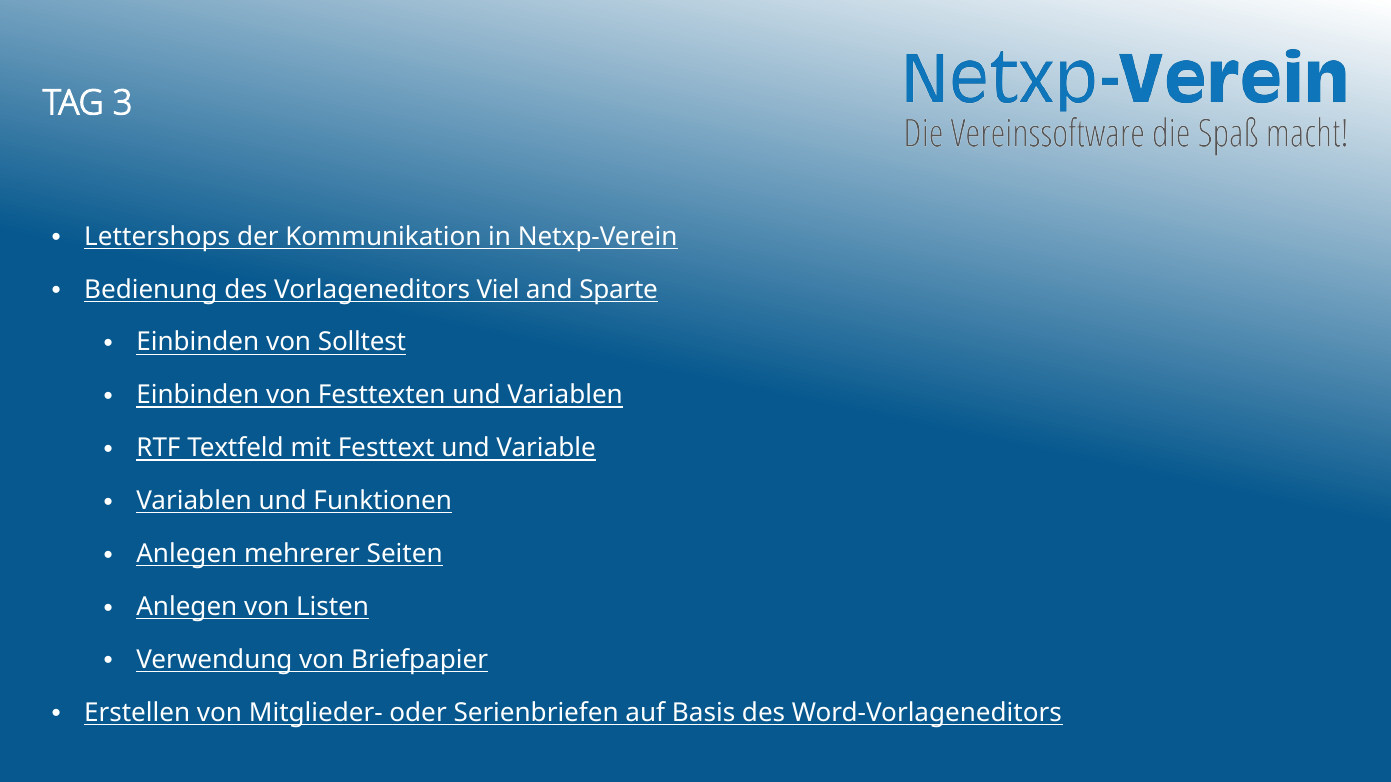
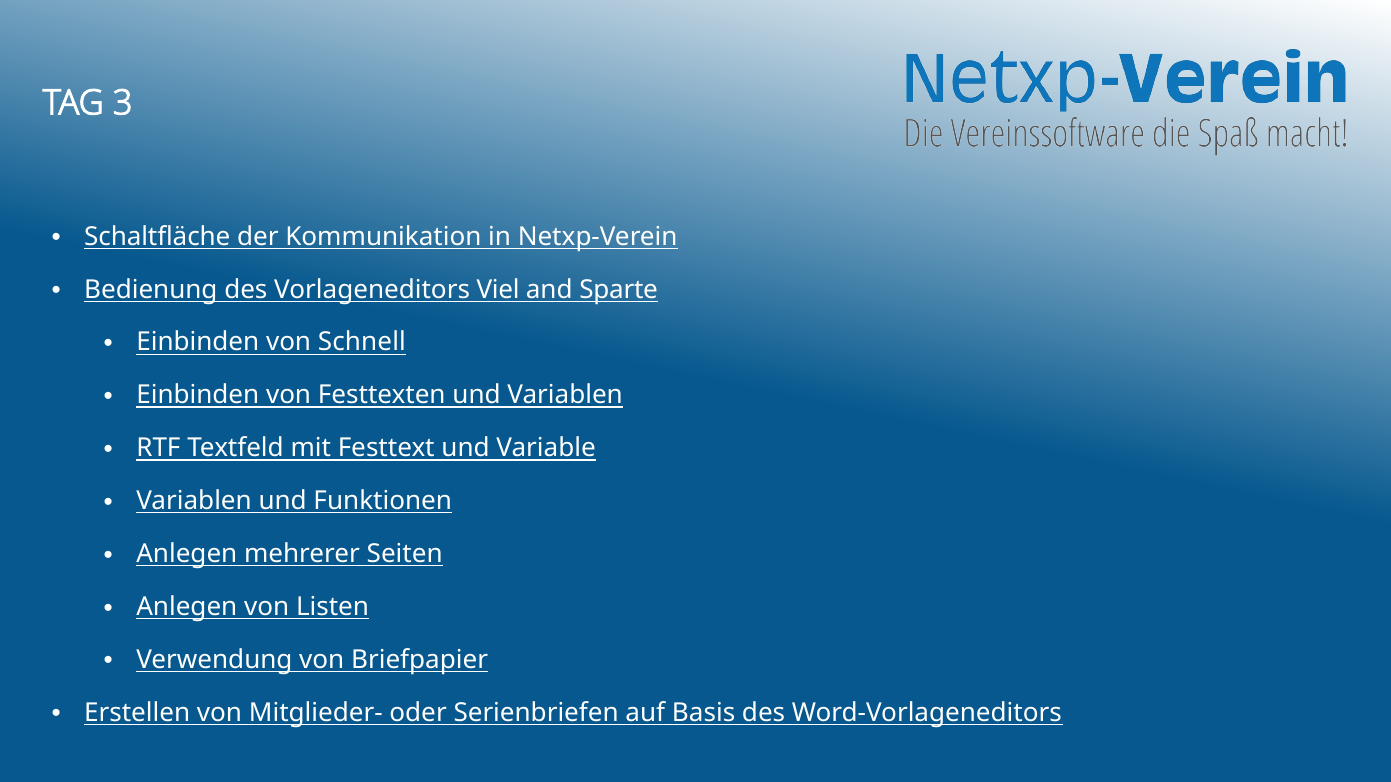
Lettershops: Lettershops -> Schaltfläche
Solltest: Solltest -> Schnell
